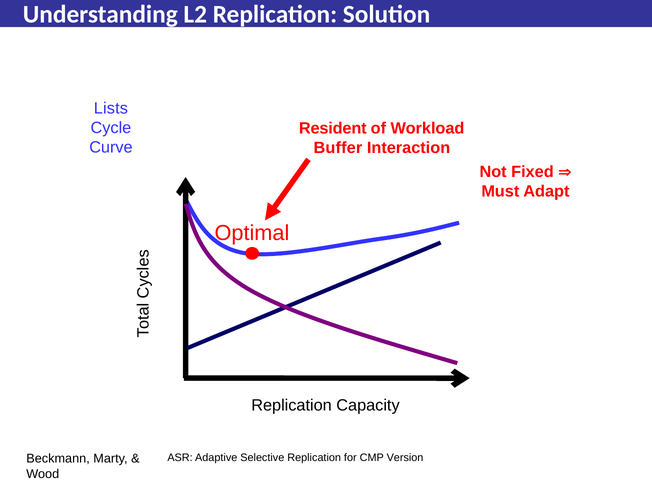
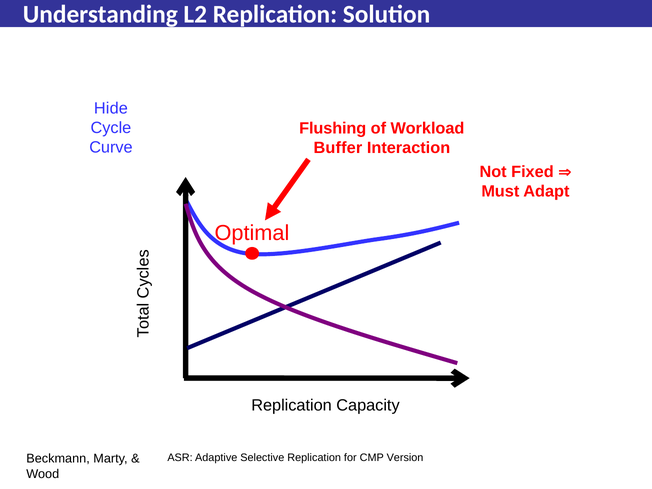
Lists: Lists -> Hide
Resident: Resident -> Flushing
